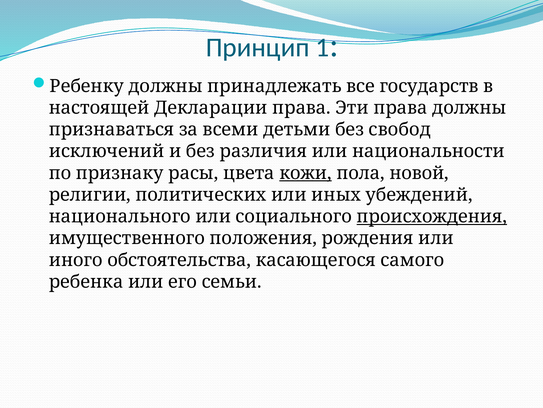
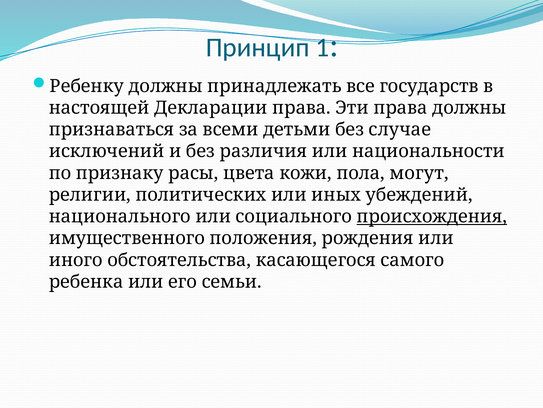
свобод: свобод -> случае
кожи underline: present -> none
новой: новой -> могут
